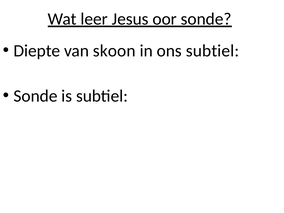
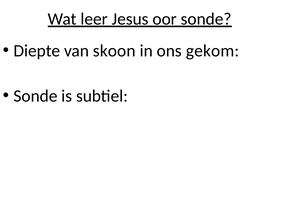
ons subtiel: subtiel -> gekom
